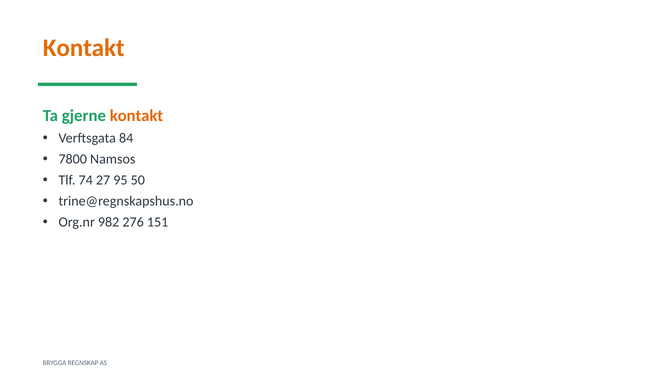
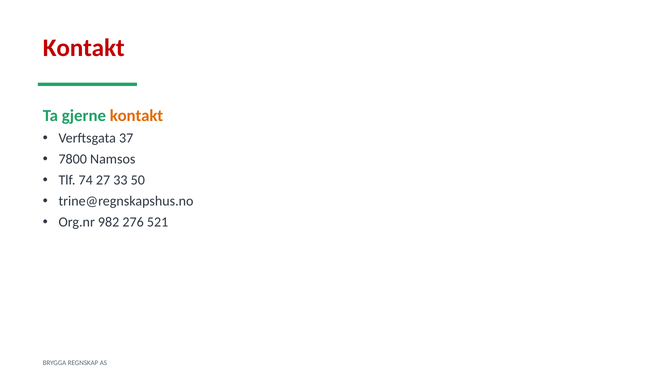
Kontakt at (84, 48) colour: orange -> red
84: 84 -> 37
95: 95 -> 33
151: 151 -> 521
